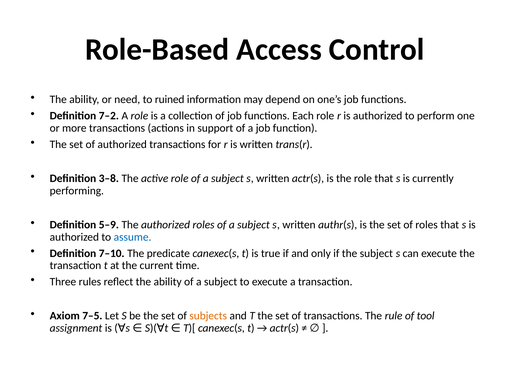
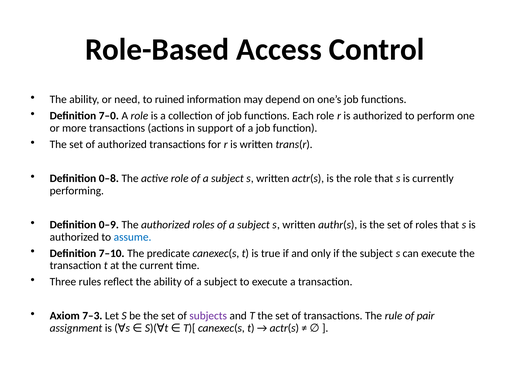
7–2: 7–2 -> 7–0
3–8: 3–8 -> 0–8
5–9: 5–9 -> 0–9
7–5: 7–5 -> 7–3
subjects colour: orange -> purple
tool: tool -> pair
